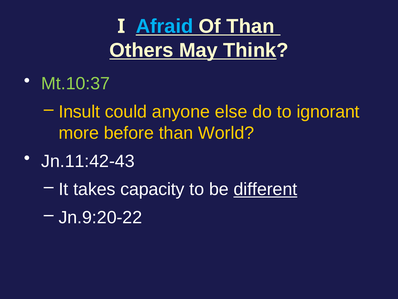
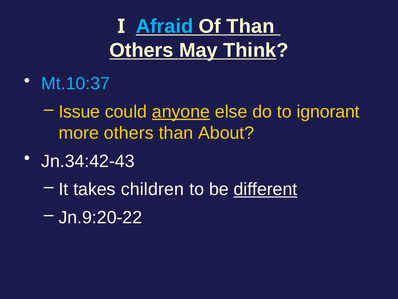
Mt.10:37 colour: light green -> light blue
Insult: Insult -> Issue
anyone underline: none -> present
more before: before -> others
World: World -> About
Jn.11:42-43: Jn.11:42-43 -> Jn.34:42-43
capacity: capacity -> children
